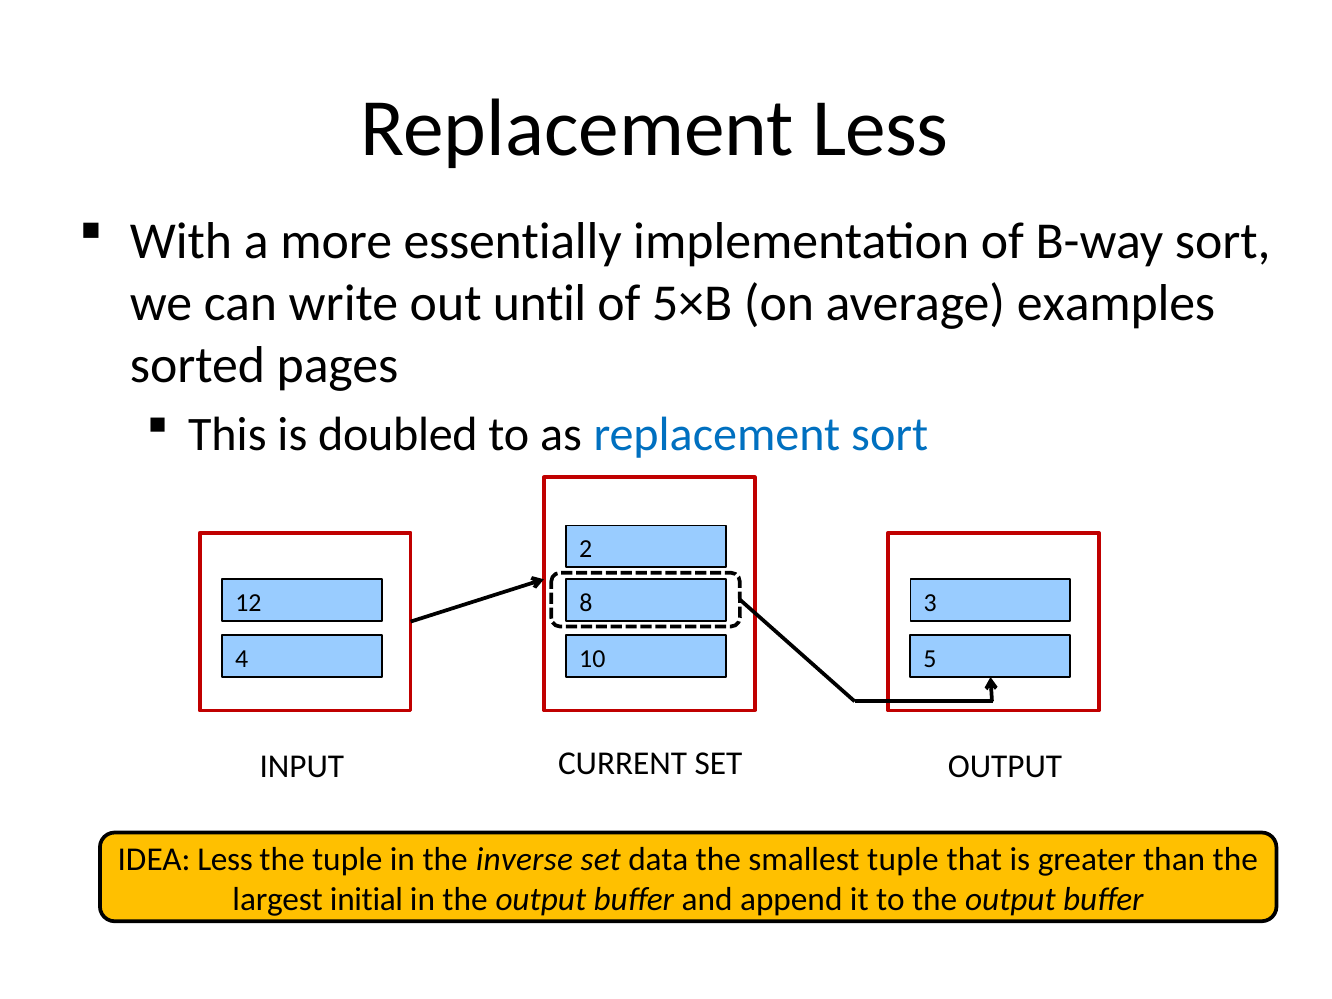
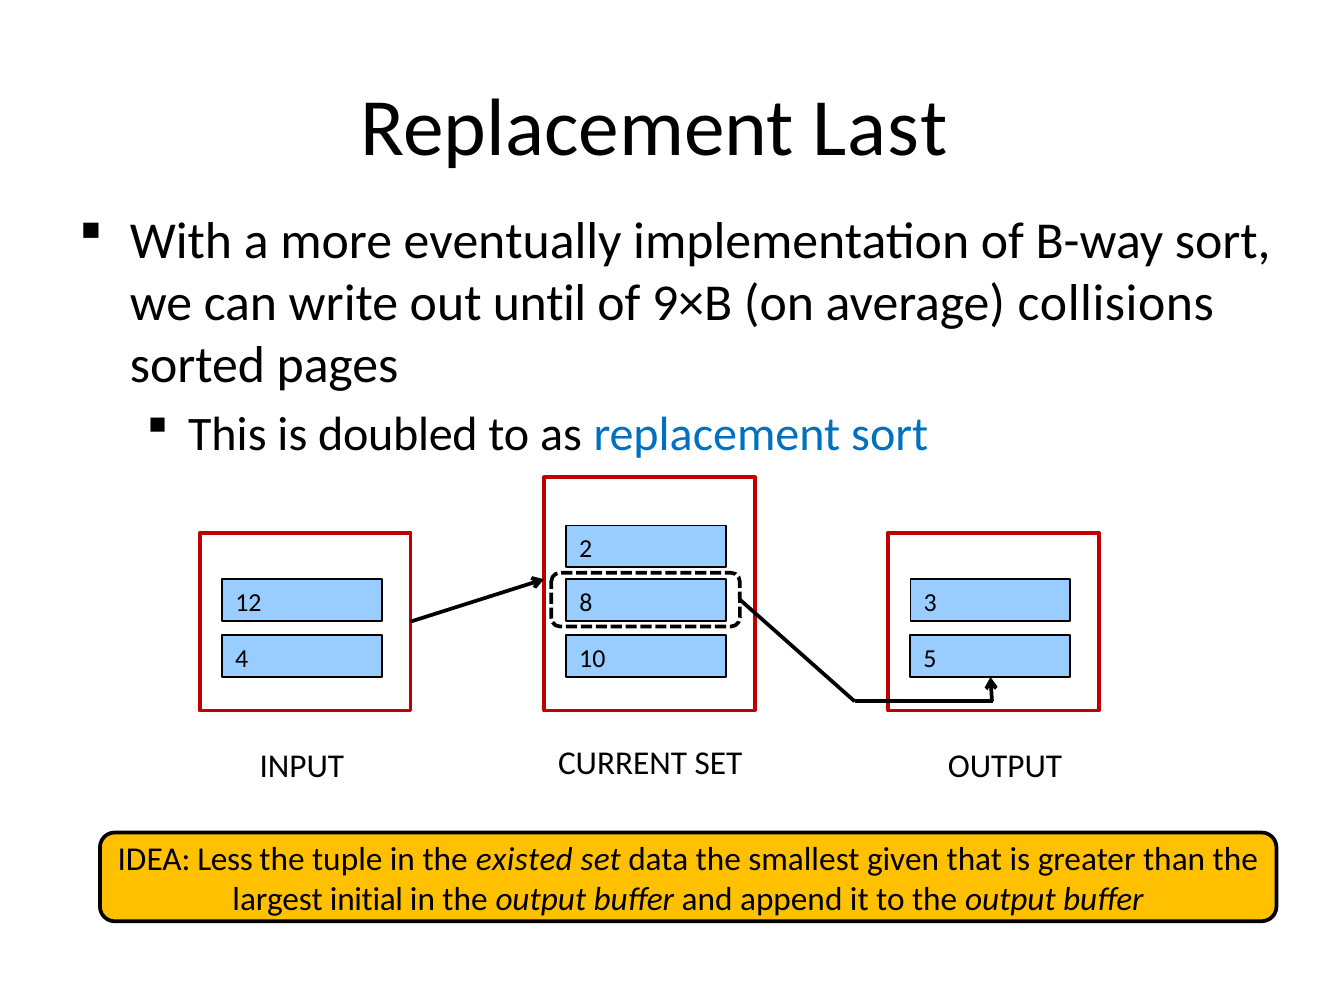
Replacement Less: Less -> Last
essentially: essentially -> eventually
5×B: 5×B -> 9×B
examples: examples -> collisions
inverse: inverse -> existed
smallest tuple: tuple -> given
